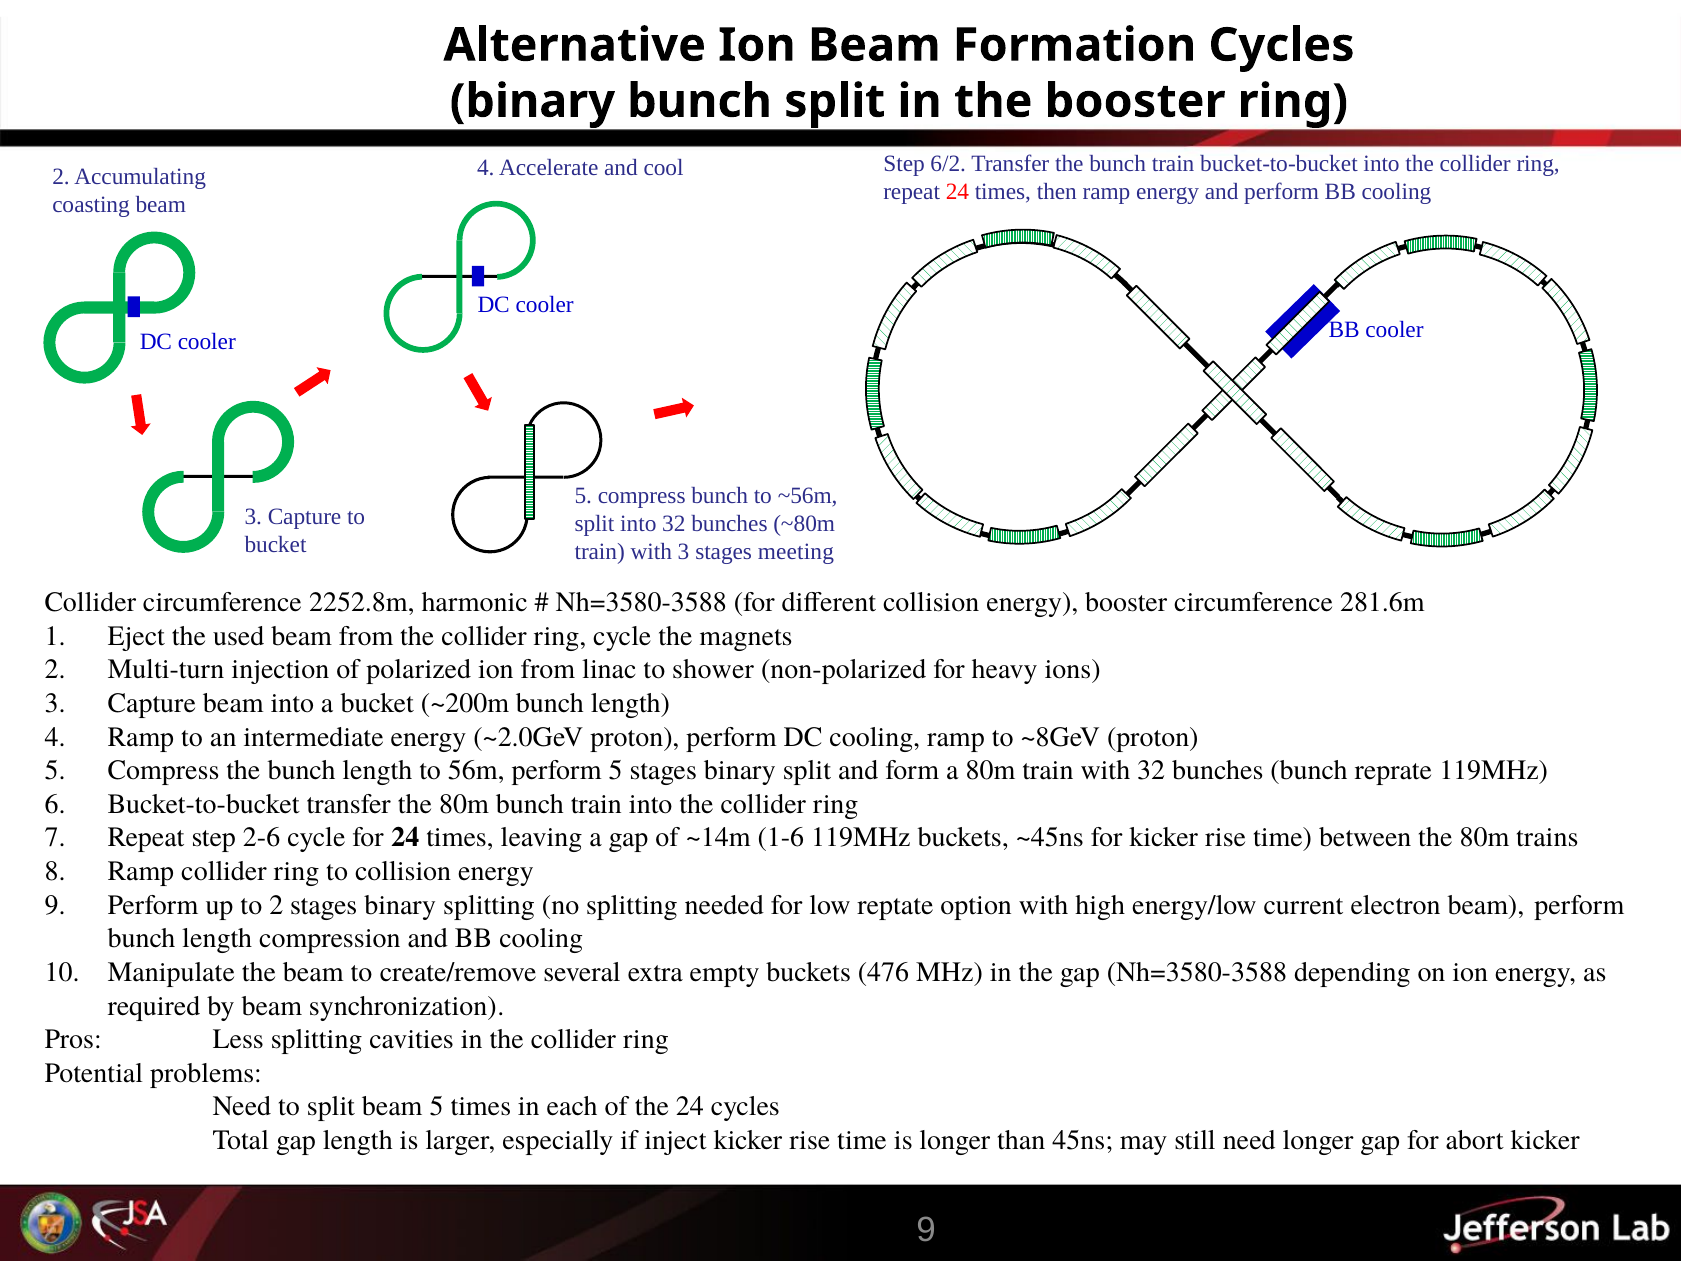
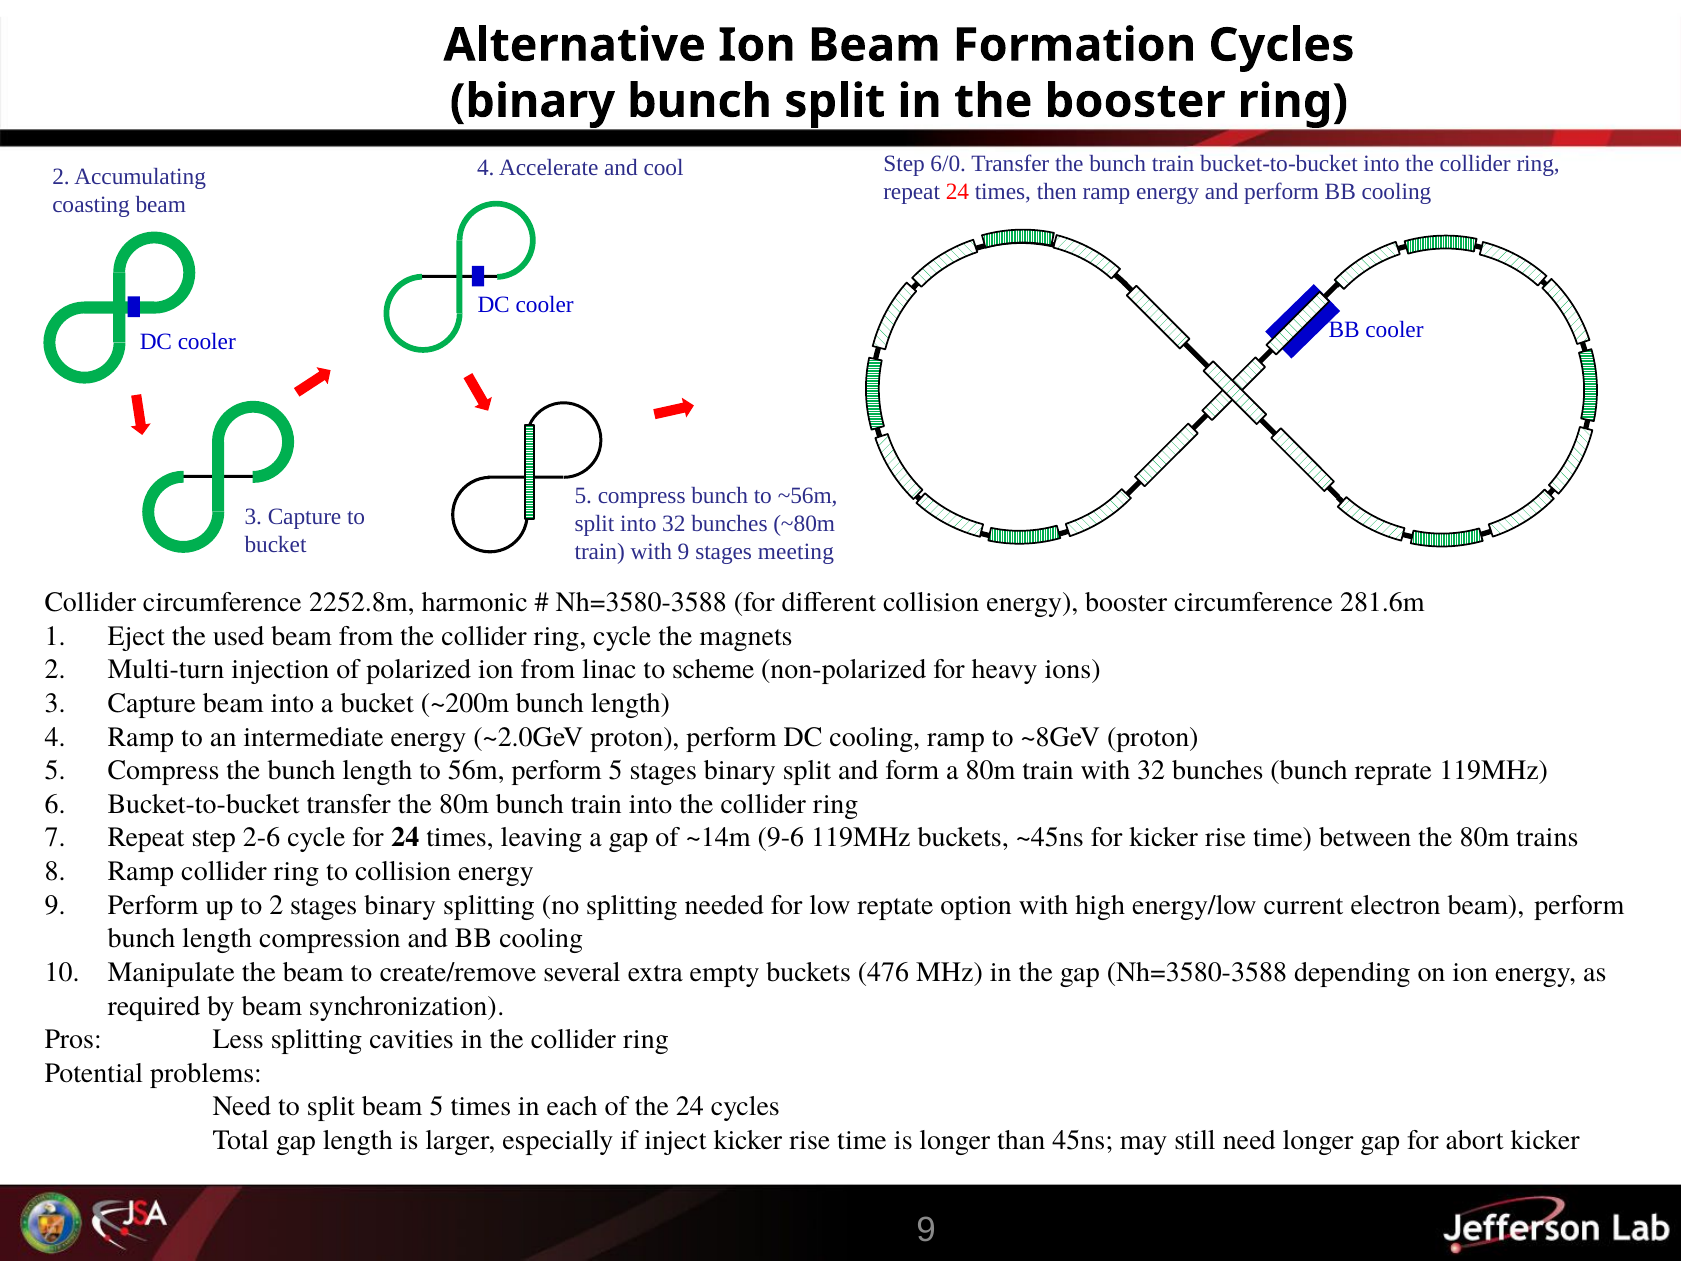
6/2: 6/2 -> 6/0
with 3: 3 -> 9
shower: shower -> scheme
1-6: 1-6 -> 9-6
